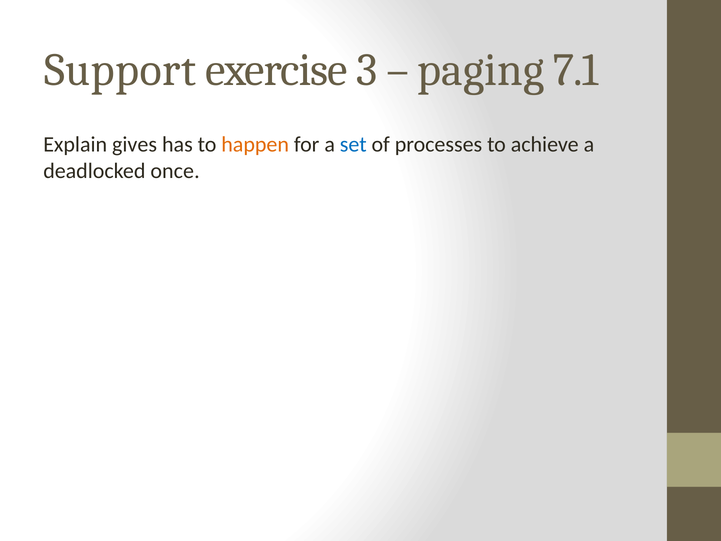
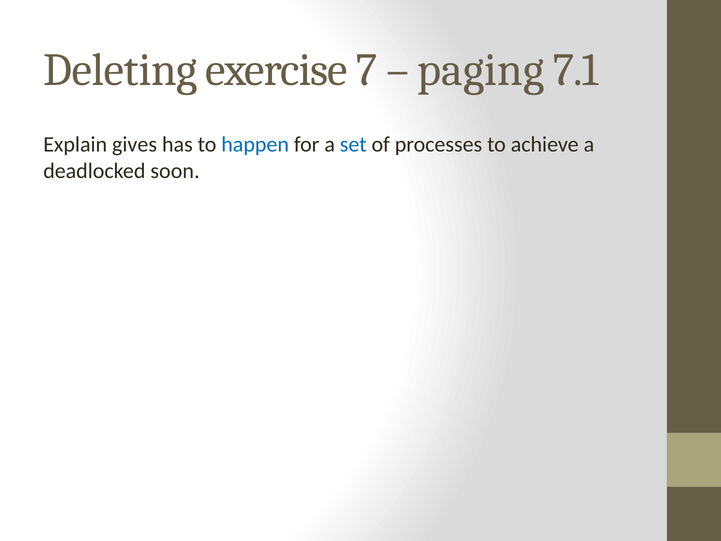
Support: Support -> Deleting
3: 3 -> 7
happen colour: orange -> blue
once: once -> soon
